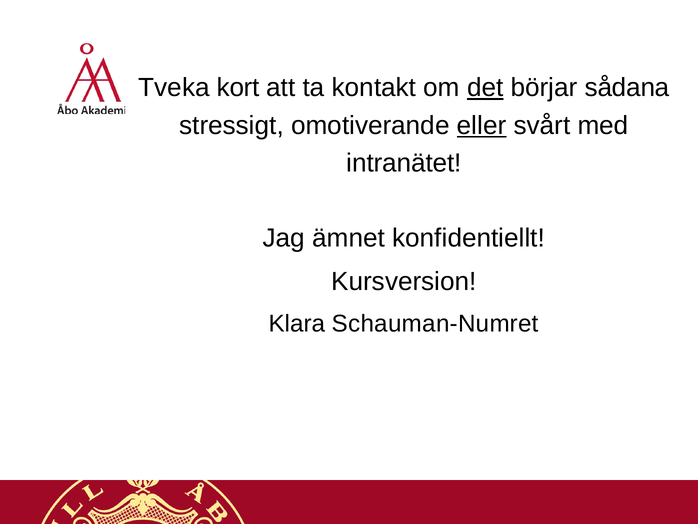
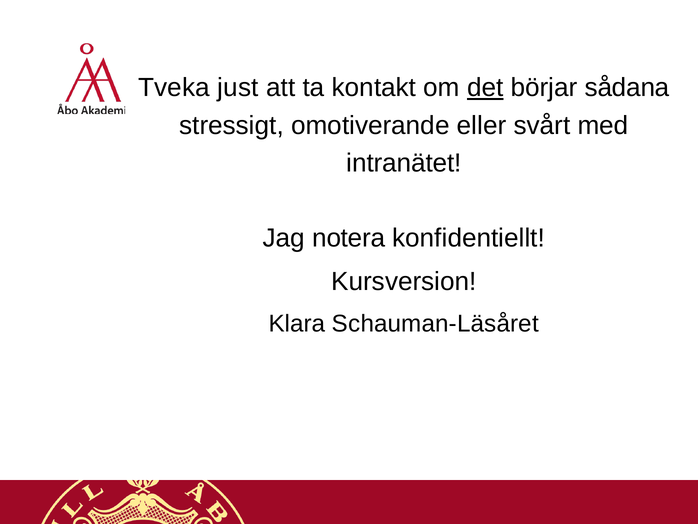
kort: kort -> just
eller underline: present -> none
ämnet: ämnet -> notera
Schauman-Numret: Schauman-Numret -> Schauman-Läsåret
